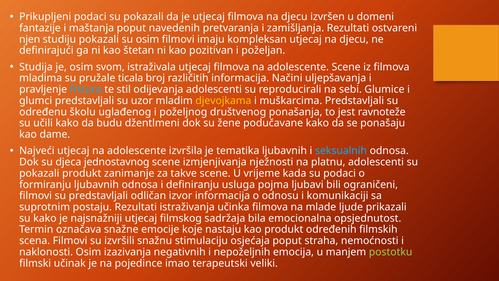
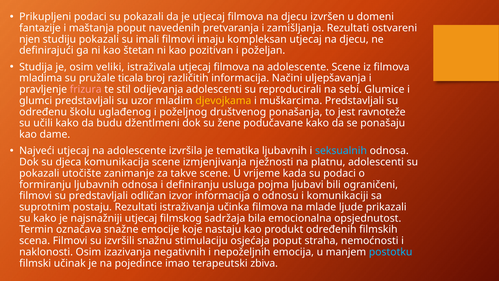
su osim: osim -> imali
svom: svom -> veliki
frizura colour: light blue -> pink
jednostavnog: jednostavnog -> komunikacija
pokazali produkt: produkt -> utočište
postotku colour: light green -> light blue
veliki: veliki -> zbiva
